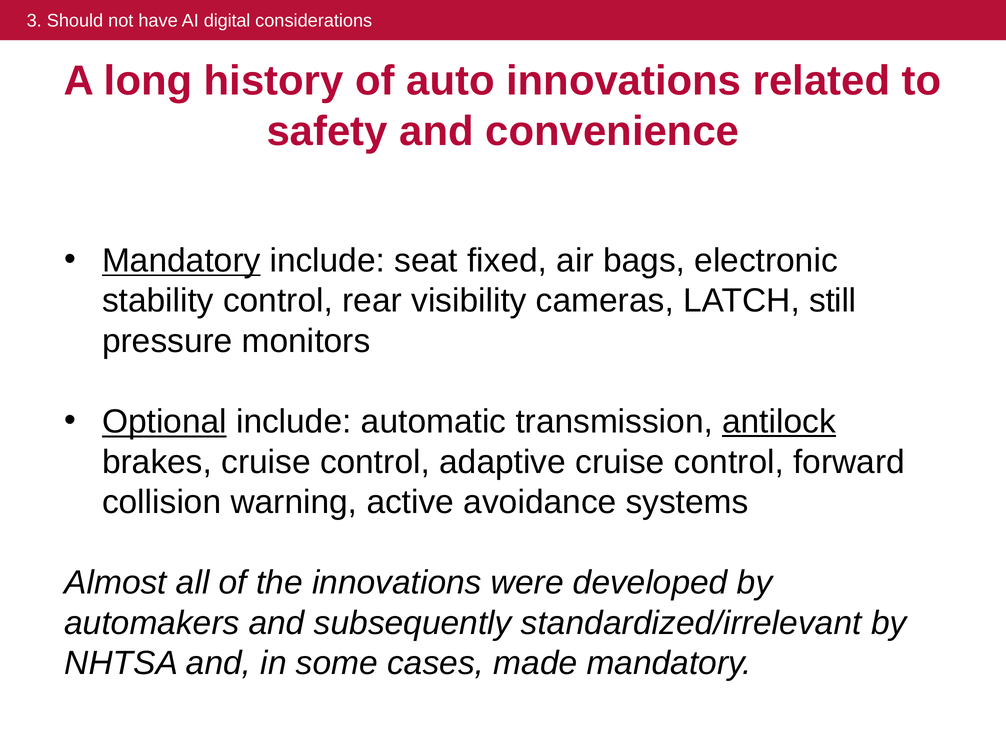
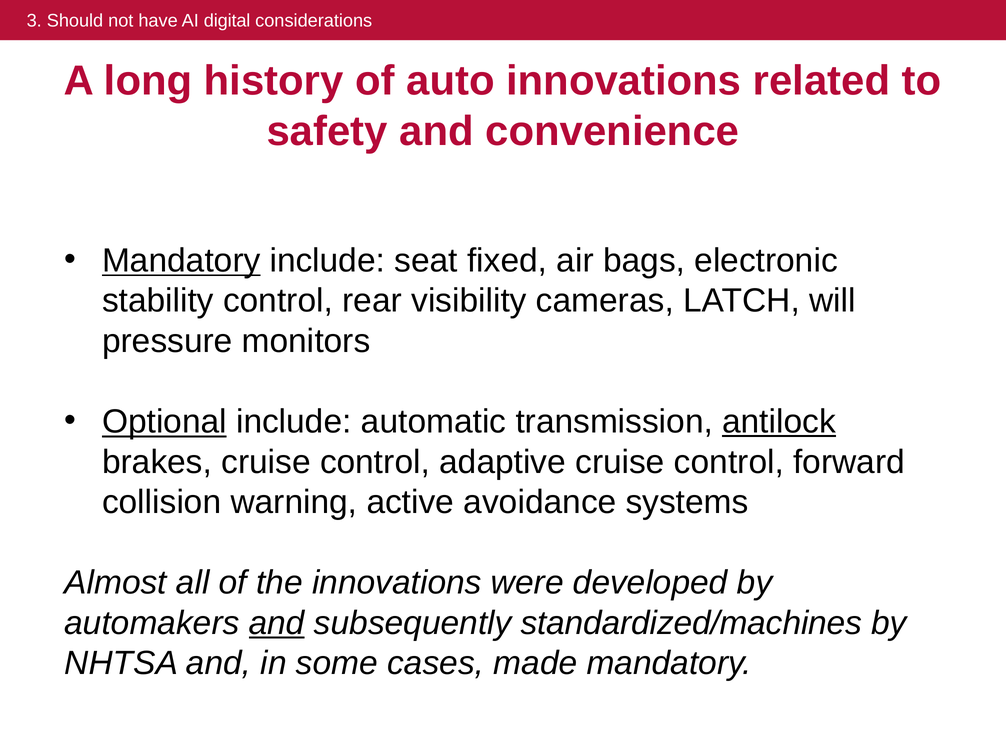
still: still -> will
and at (277, 623) underline: none -> present
standardized/irrelevant: standardized/irrelevant -> standardized/machines
